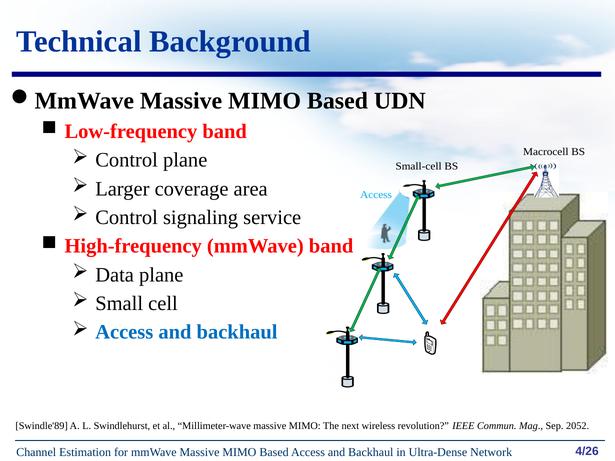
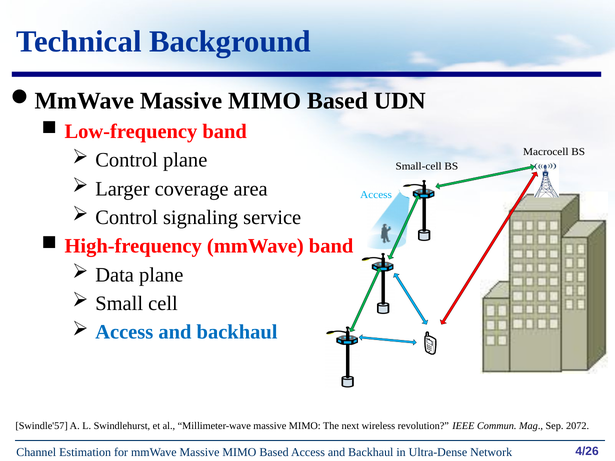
Swindle'89: Swindle'89 -> Swindle'57
2052: 2052 -> 2072
